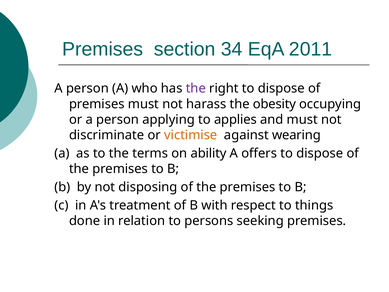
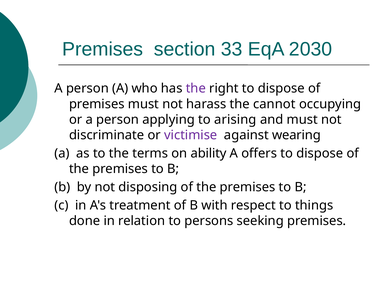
34: 34 -> 33
2011: 2011 -> 2030
obesity: obesity -> cannot
applies: applies -> arising
victimise colour: orange -> purple
